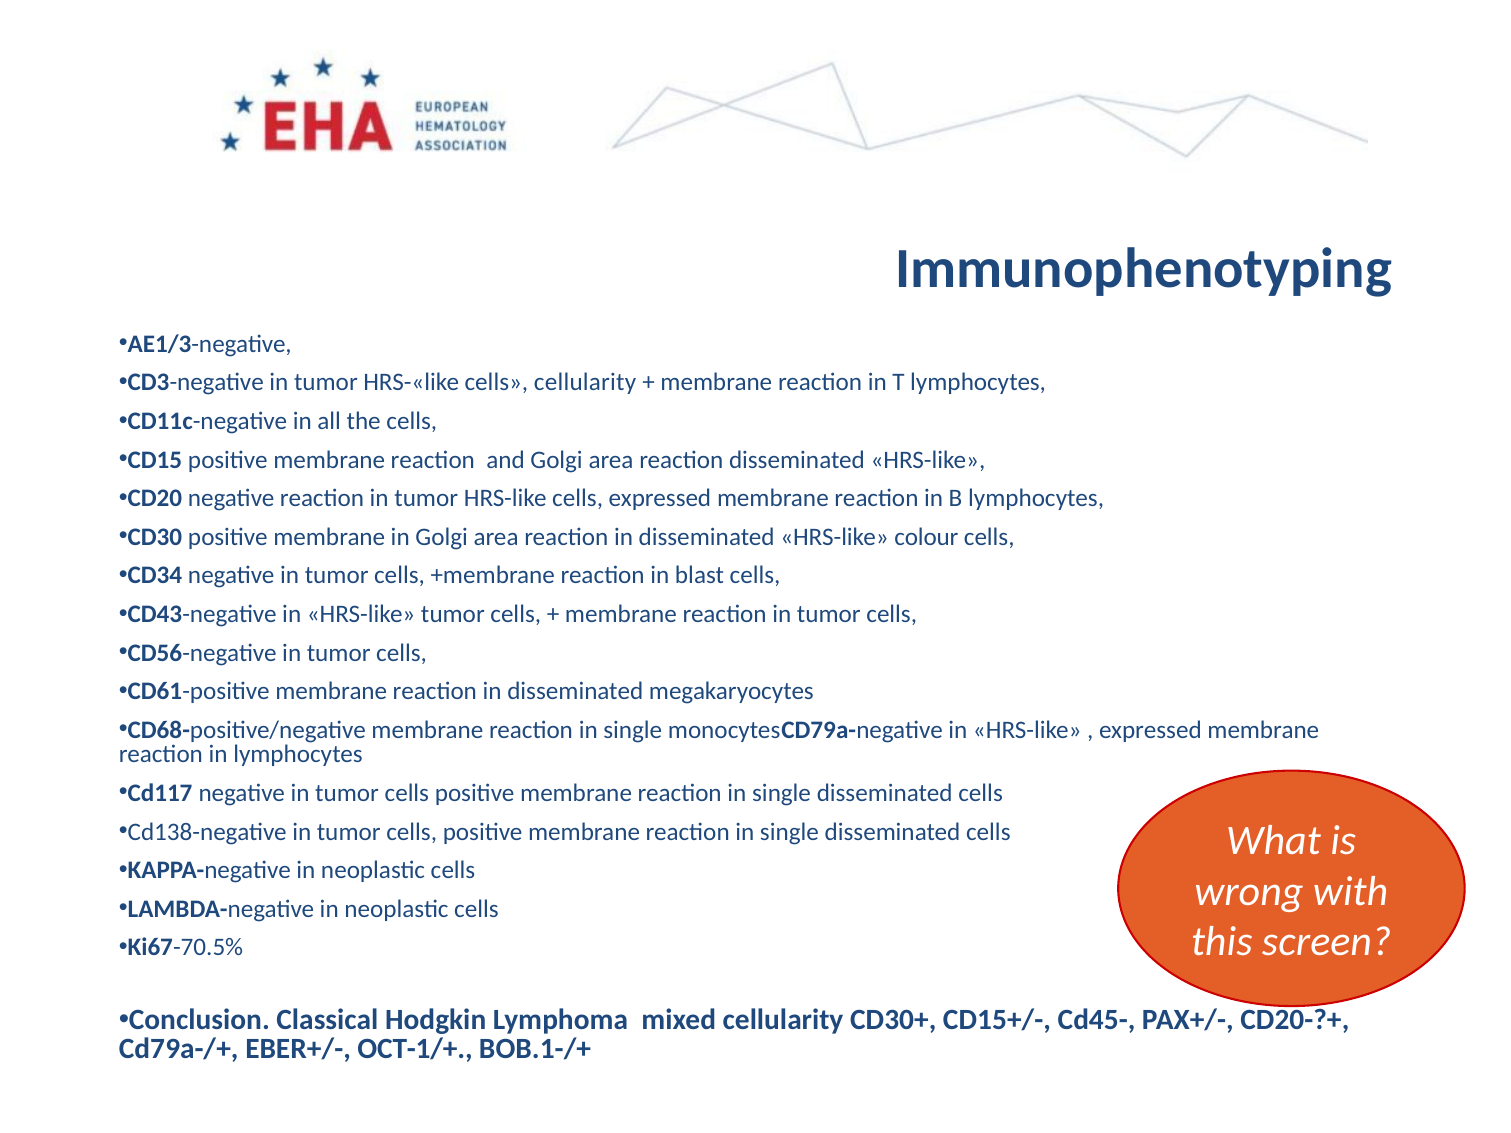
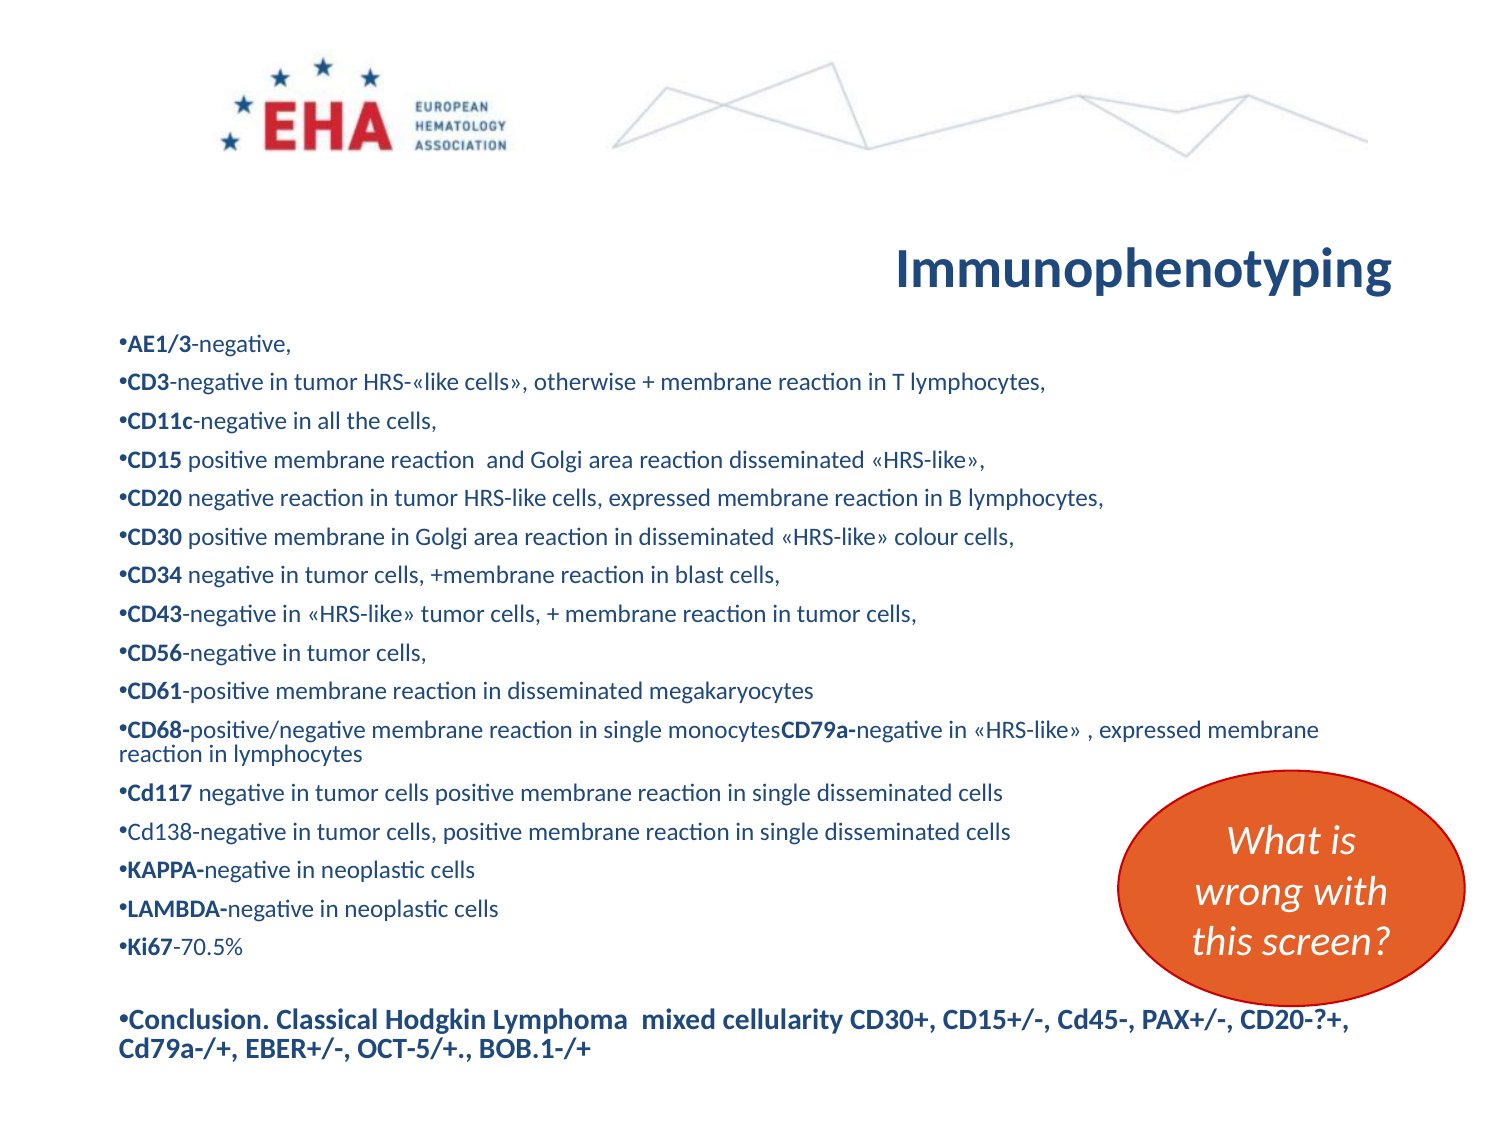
cells cellularity: cellularity -> otherwise
OCT-1/+: OCT-1/+ -> OCT-5/+
